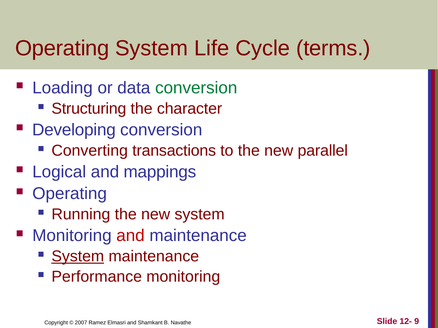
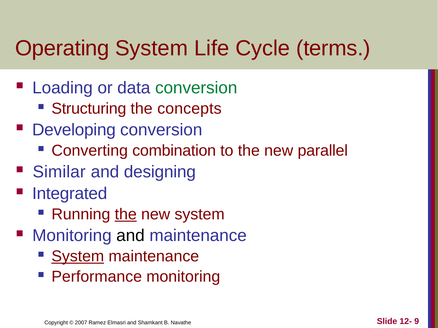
character: character -> concepts
transactions: transactions -> combination
Logical: Logical -> Similar
mappings: mappings -> designing
Operating at (70, 194): Operating -> Integrated
the at (126, 215) underline: none -> present
and at (131, 236) colour: red -> black
